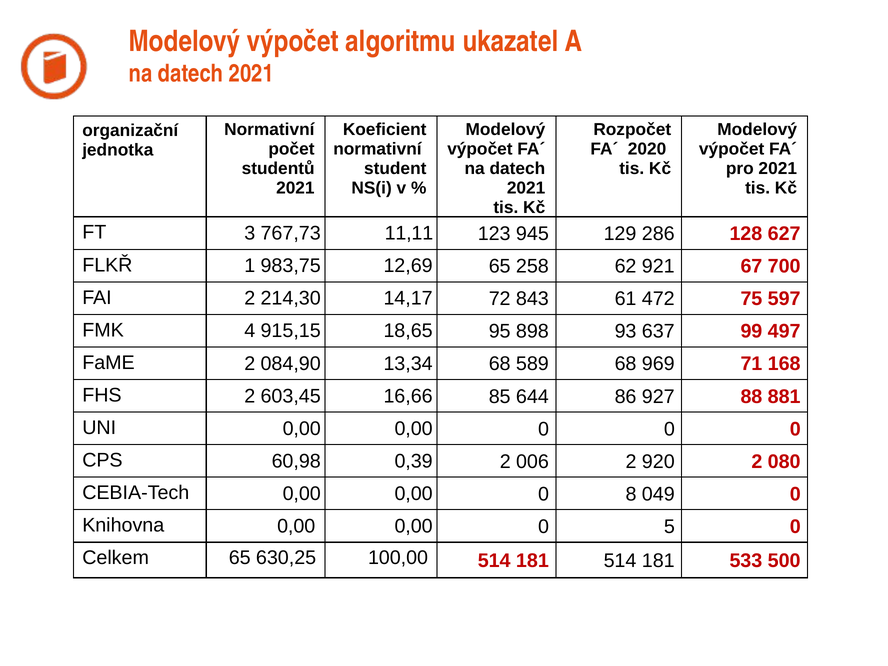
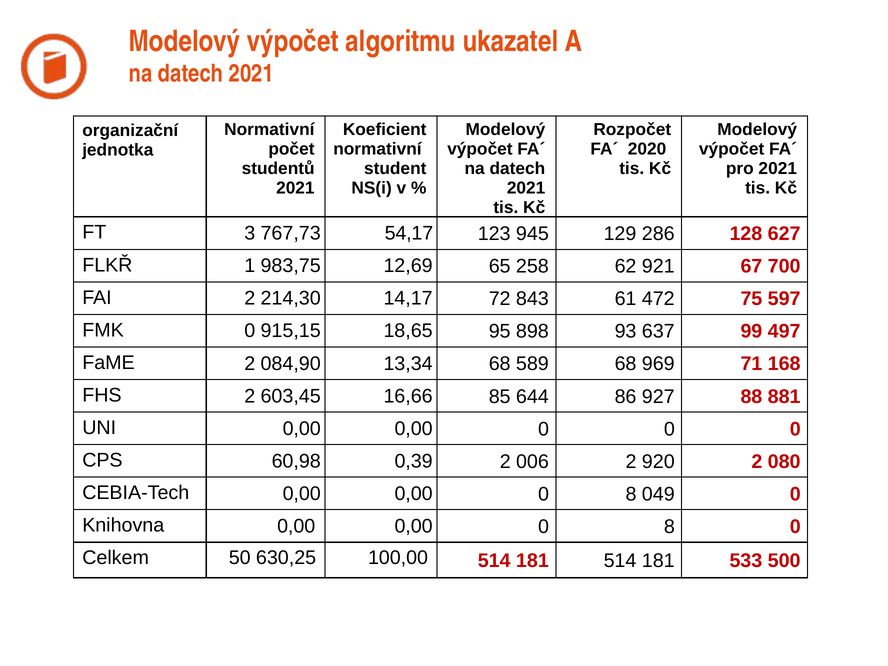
11,11: 11,11 -> 54,17
FMK 4: 4 -> 0
5 at (669, 527): 5 -> 8
Celkem 65: 65 -> 50
